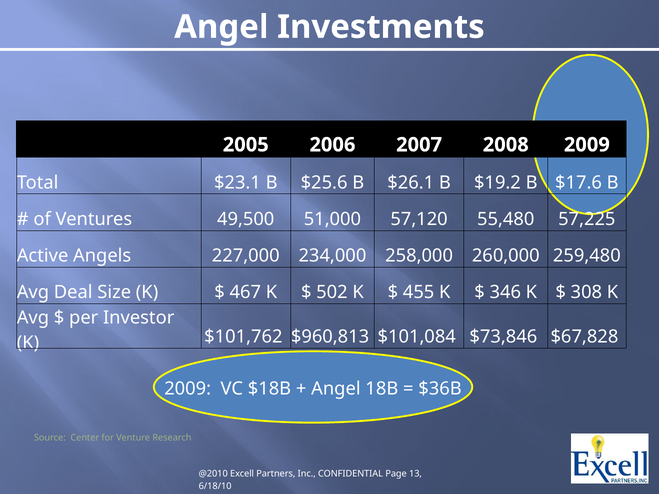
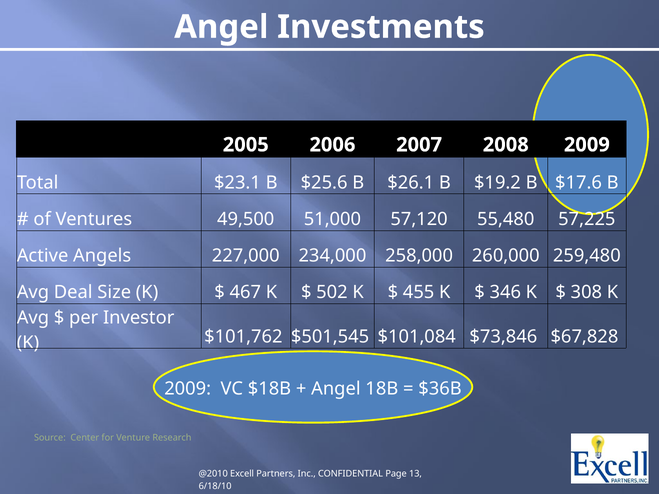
$960,813: $960,813 -> $501,545
